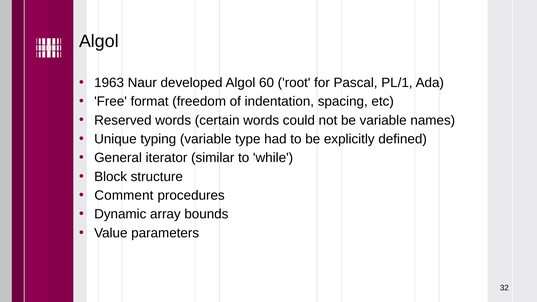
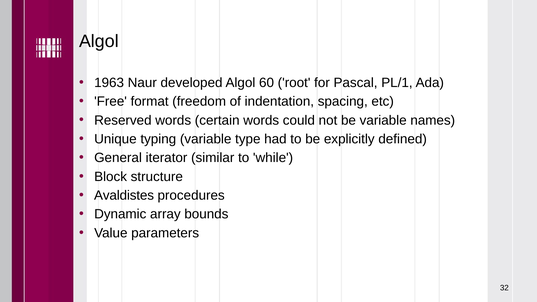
Comment: Comment -> Avaldistes
